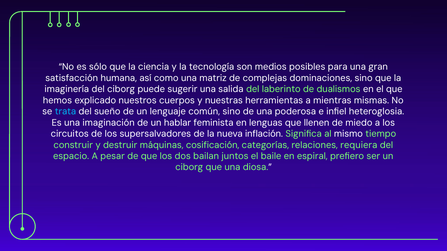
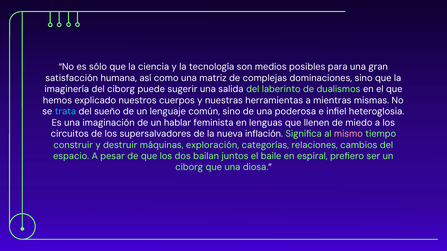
mismo colour: white -> pink
cosificación: cosificación -> exploración
requiera: requiera -> cambios
